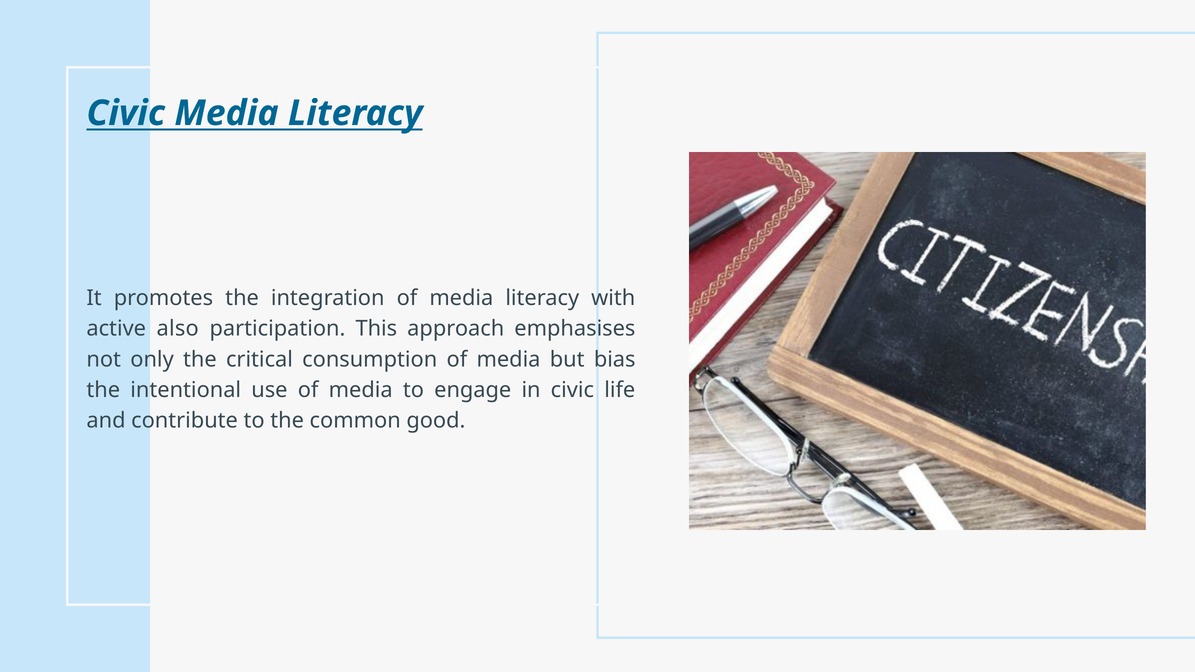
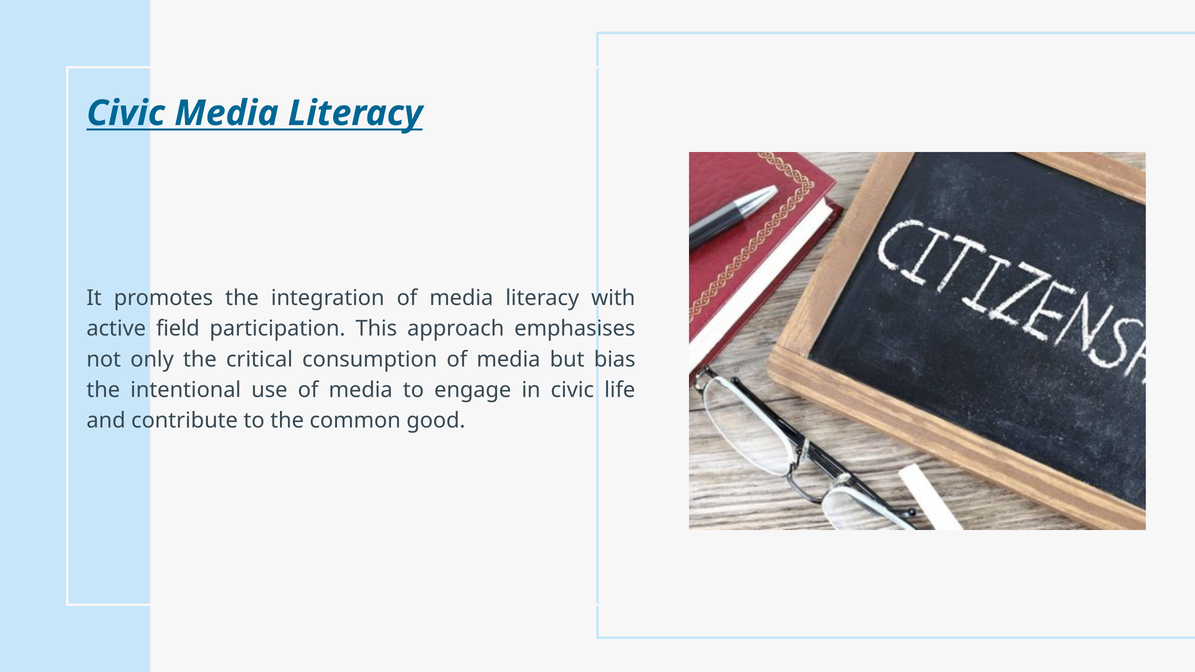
also: also -> field
